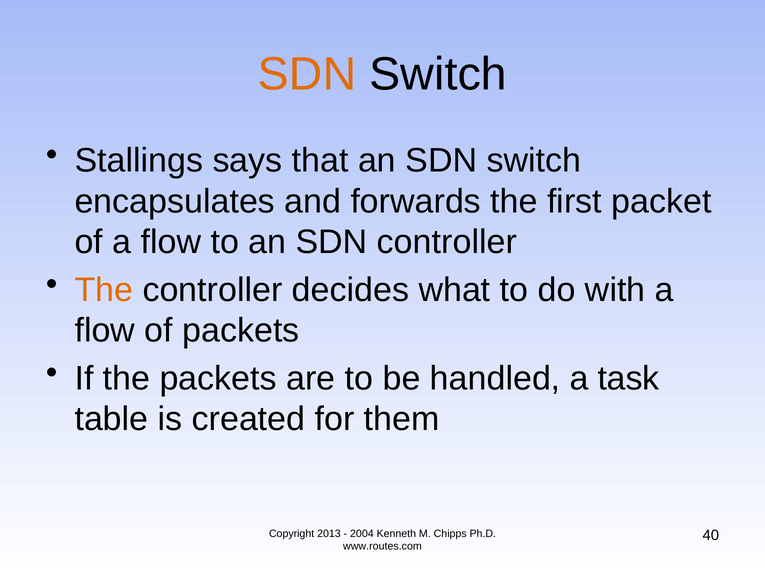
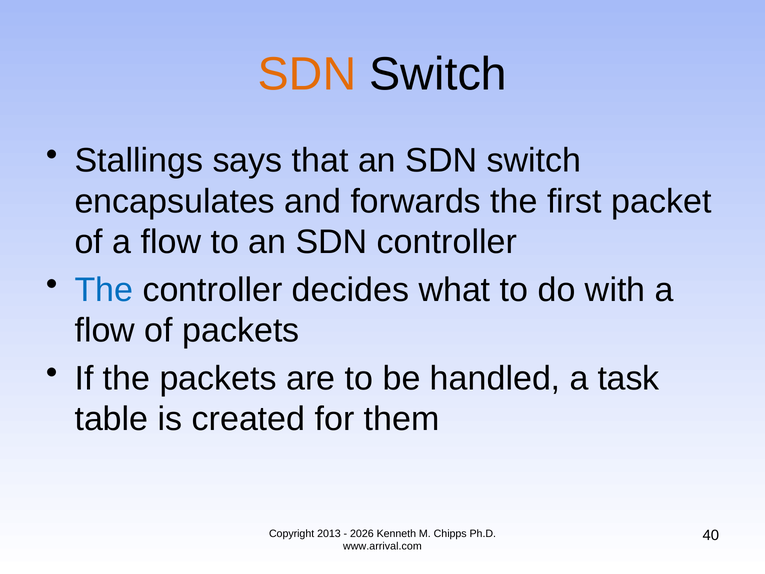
The at (104, 290) colour: orange -> blue
2004: 2004 -> 2026
www.routes.com: www.routes.com -> www.arrival.com
